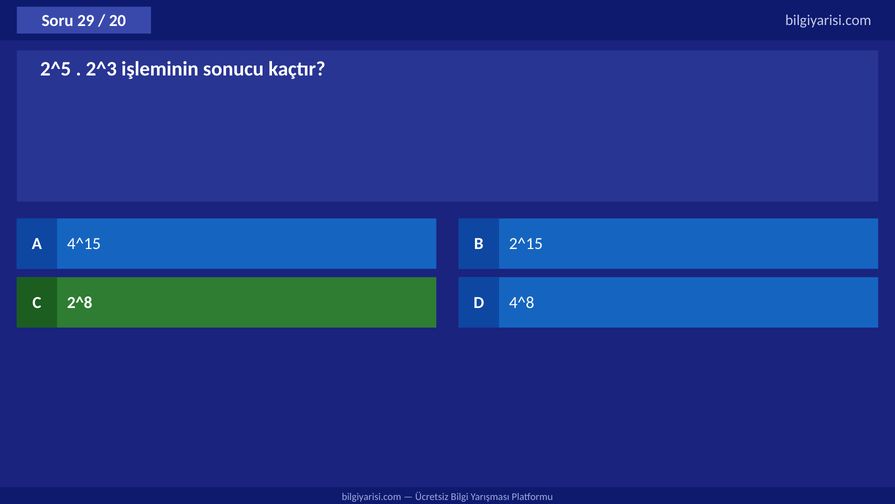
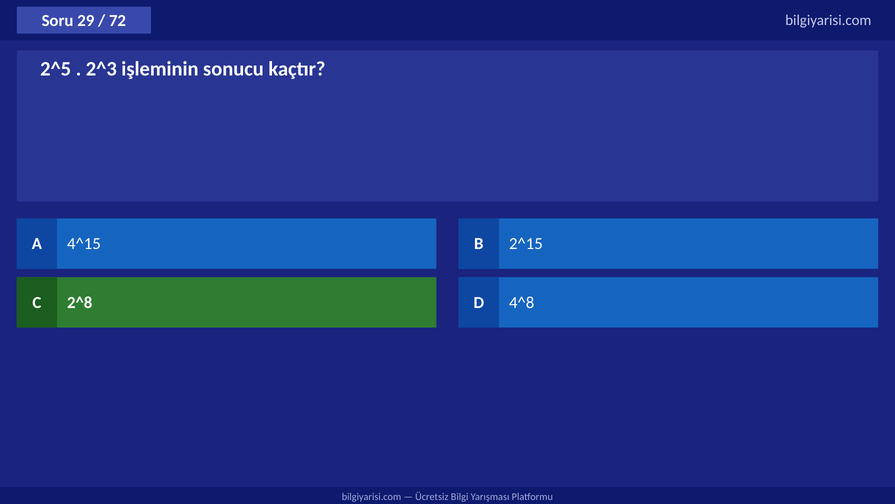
20: 20 -> 72
